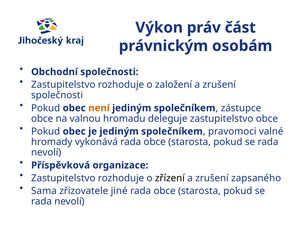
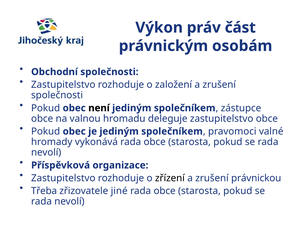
není colour: orange -> black
zapsaného: zapsaného -> právnickou
Sama: Sama -> Třeba
